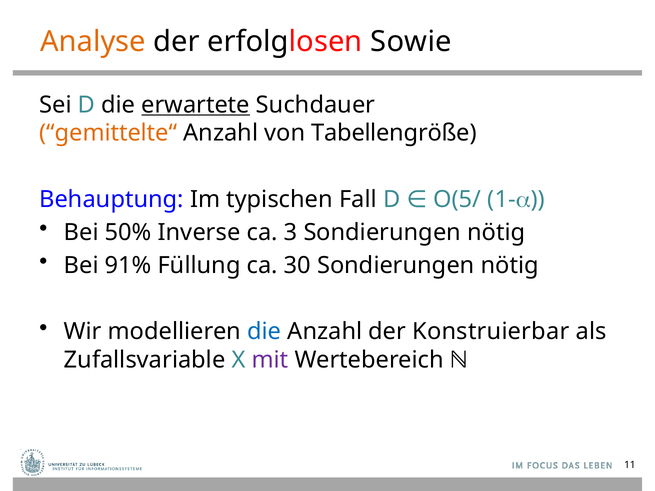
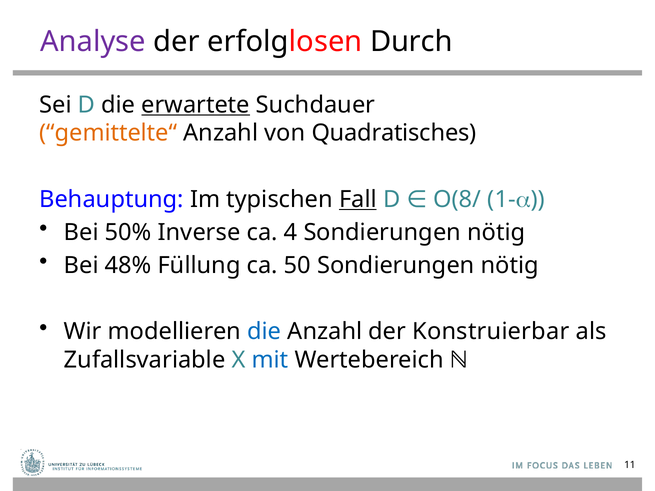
Analyse colour: orange -> purple
Sowie: Sowie -> Durch
Tabellengröße: Tabellengröße -> Quadratisches
Fall underline: none -> present
O(5/: O(5/ -> O(8/
3: 3 -> 4
91%: 91% -> 48%
30: 30 -> 50
mit colour: purple -> blue
